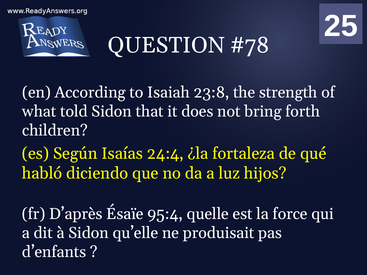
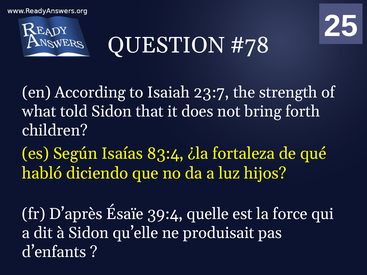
23:8: 23:8 -> 23:7
24:4: 24:4 -> 83:4
95:4: 95:4 -> 39:4
